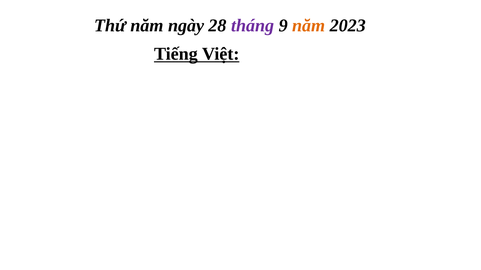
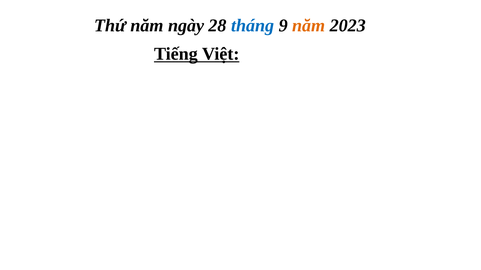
tháng colour: purple -> blue
